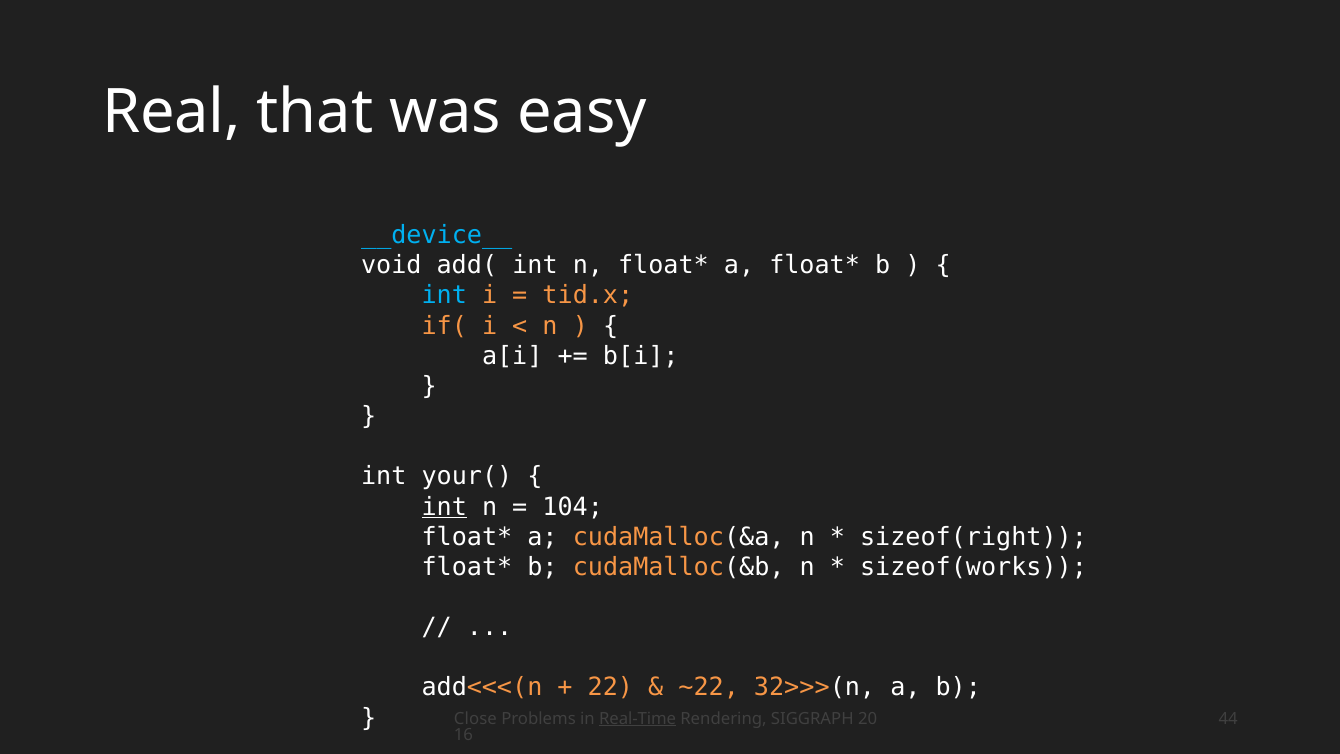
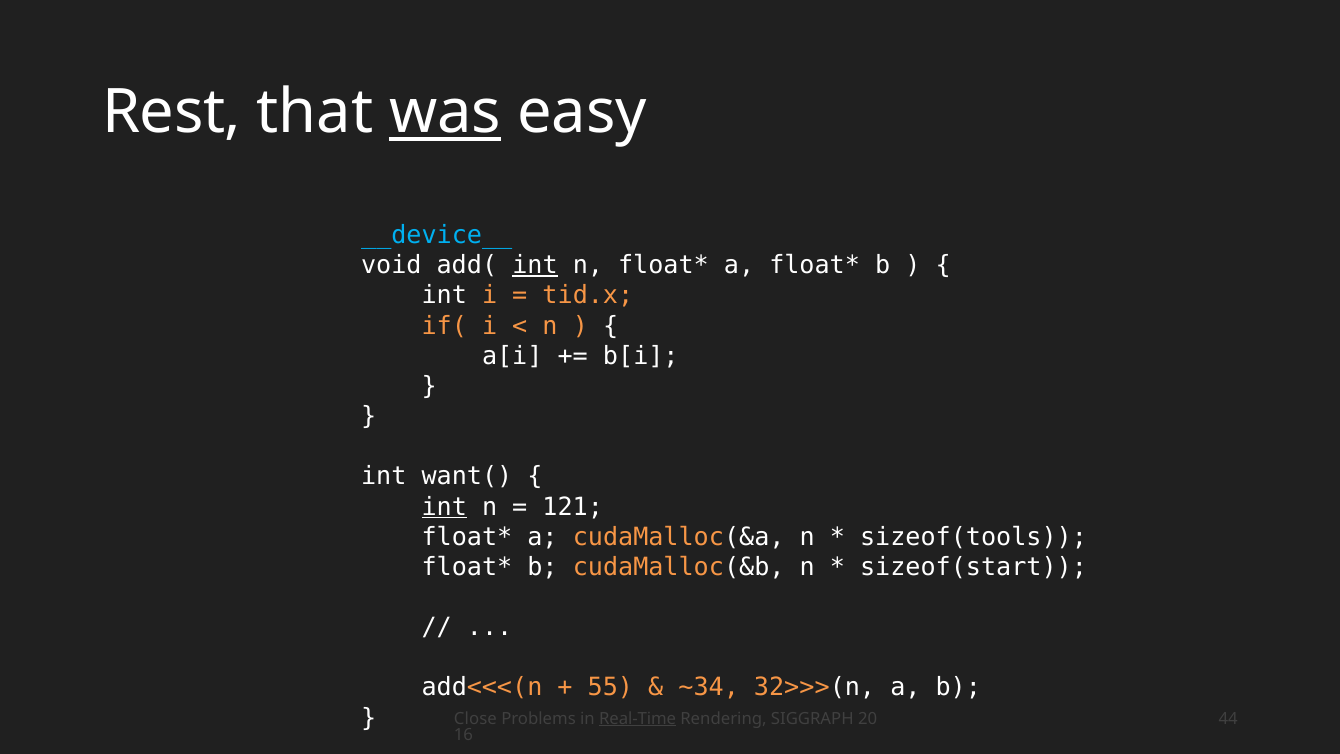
Real: Real -> Rest
was underline: none -> present
int at (535, 265) underline: none -> present
int at (444, 296) colour: light blue -> white
your(: your( -> want(
104: 104 -> 121
sizeof(right: sizeof(right -> sizeof(tools
sizeof(works: sizeof(works -> sizeof(start
22: 22 -> 55
~22: ~22 -> ~34
